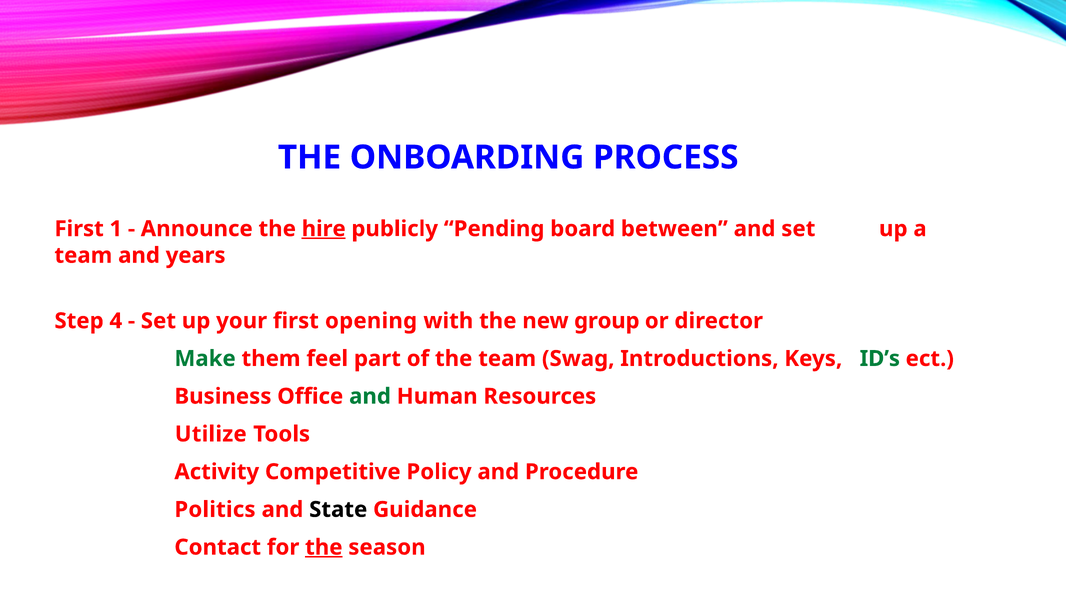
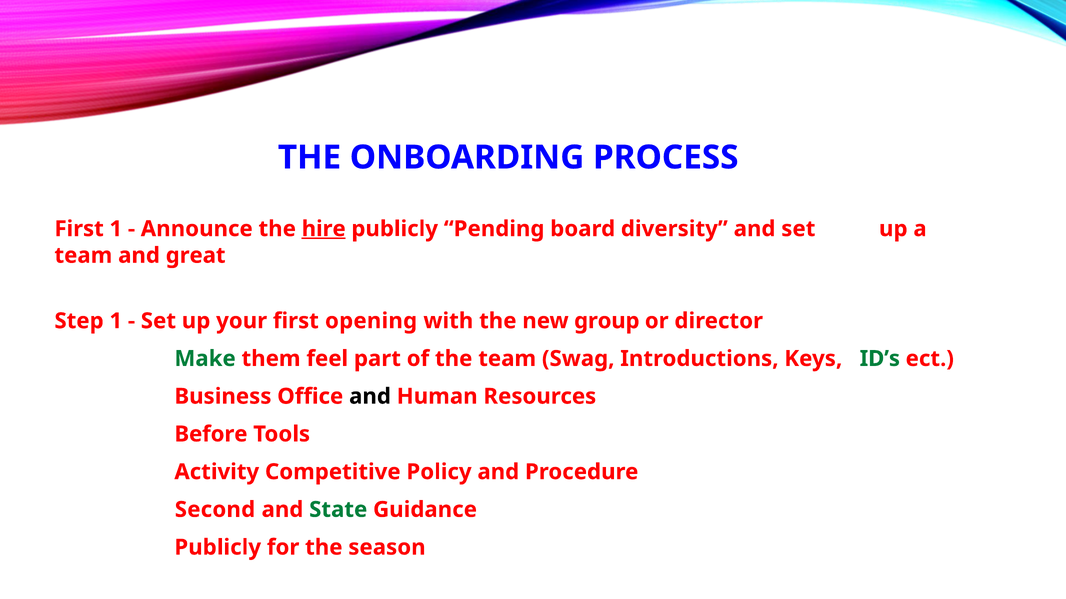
between: between -> diversity
years: years -> great
Step 4: 4 -> 1
and at (370, 397) colour: green -> black
Utilize: Utilize -> Before
Politics: Politics -> Second
State colour: black -> green
Contact at (218, 548): Contact -> Publicly
the at (324, 548) underline: present -> none
